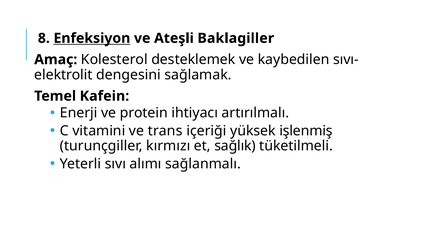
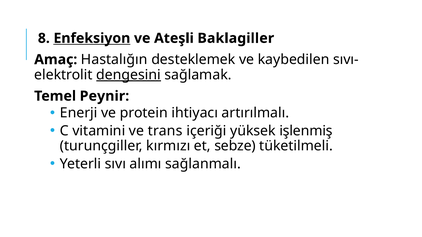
Kolesterol: Kolesterol -> Hastalığın
dengesini underline: none -> present
Kafein: Kafein -> Peynir
sağlık: sağlık -> sebze
